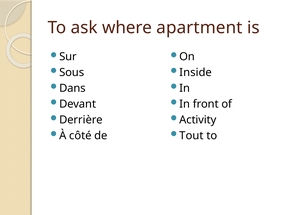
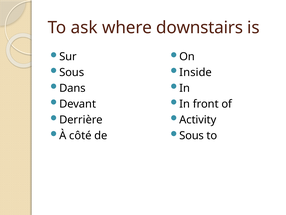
apartment: apartment -> downstairs
Tout at (191, 135): Tout -> Sous
